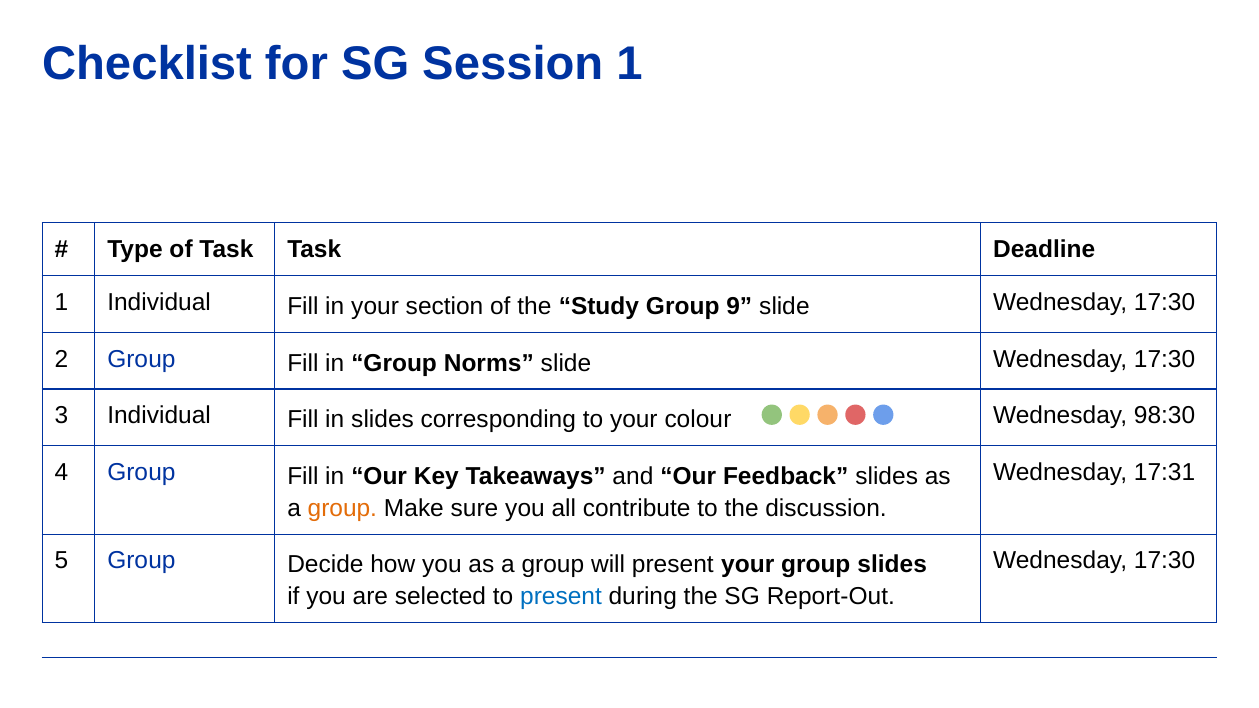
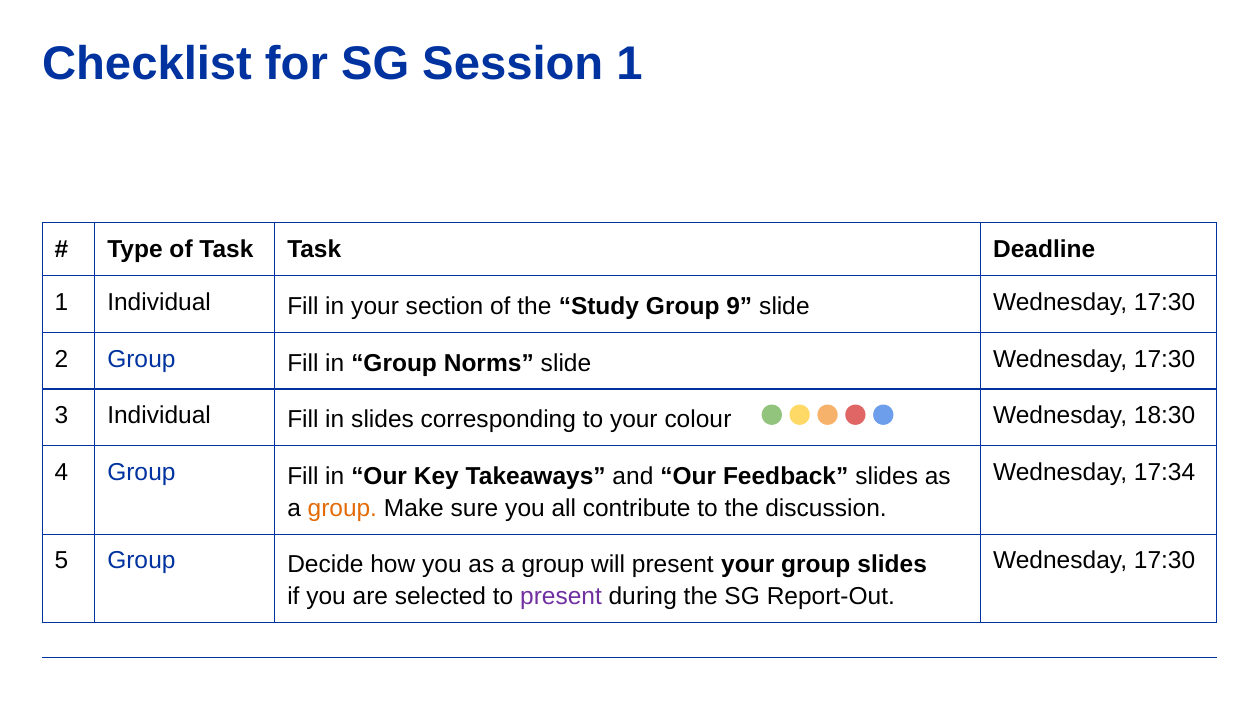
98:30: 98:30 -> 18:30
17:31: 17:31 -> 17:34
present at (561, 597) colour: blue -> purple
